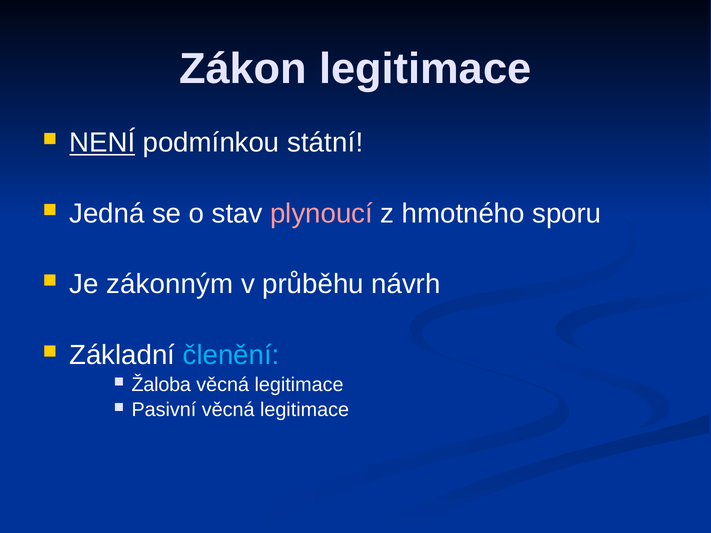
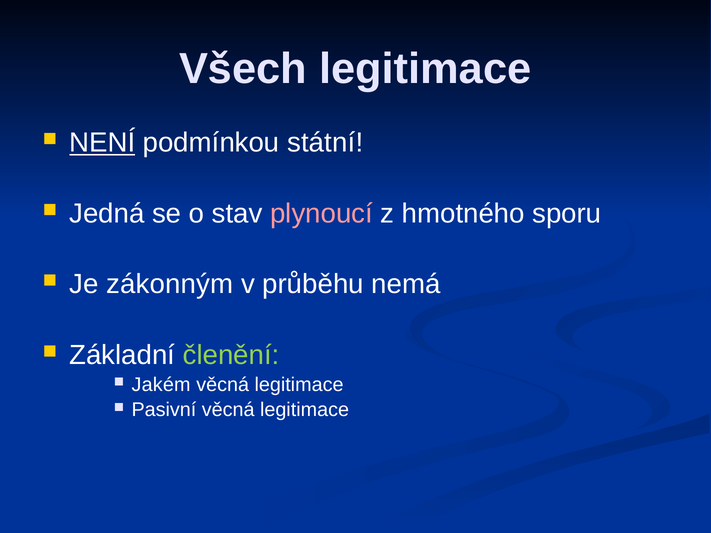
Zákon: Zákon -> Všech
návrh: návrh -> nemá
členění colour: light blue -> light green
Žaloba: Žaloba -> Jakém
